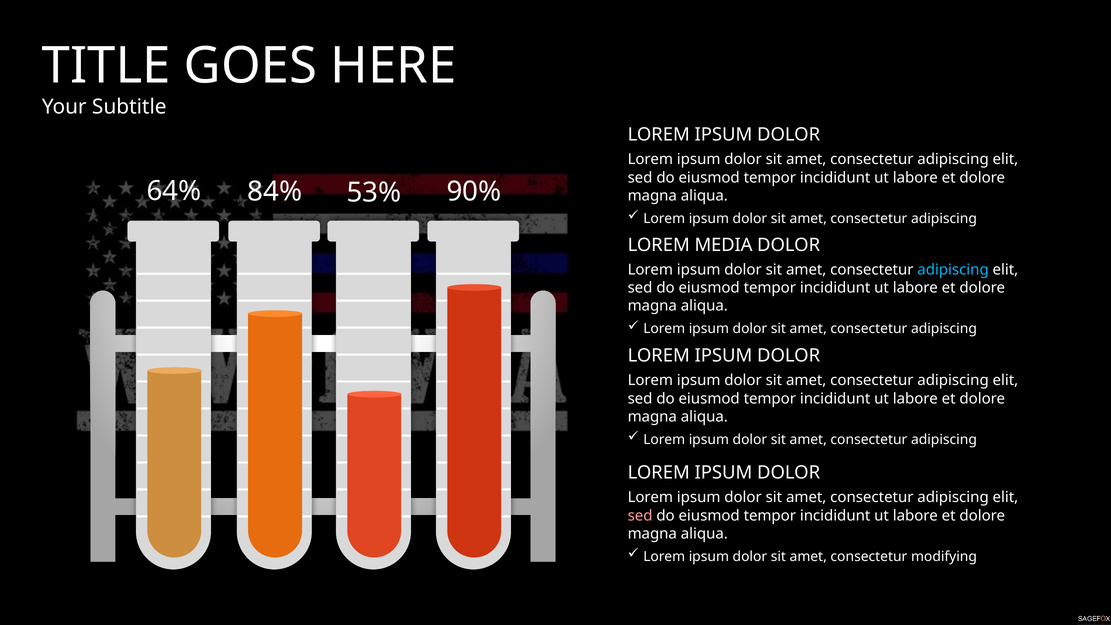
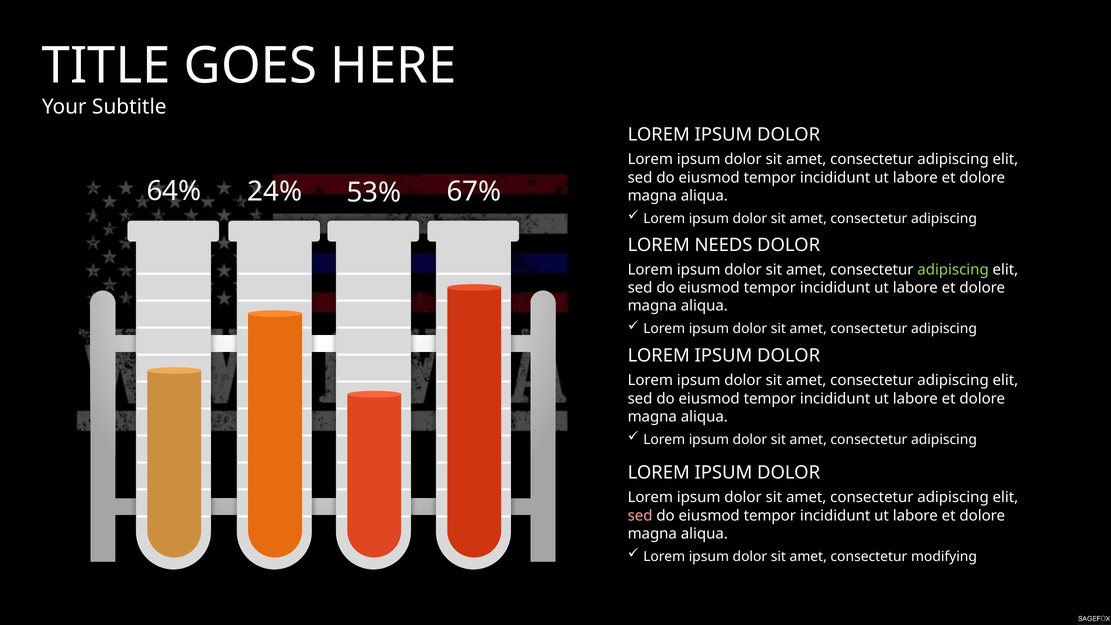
84%: 84% -> 24%
90%: 90% -> 67%
MEDIA: MEDIA -> NEEDS
adipiscing at (953, 270) colour: light blue -> light green
